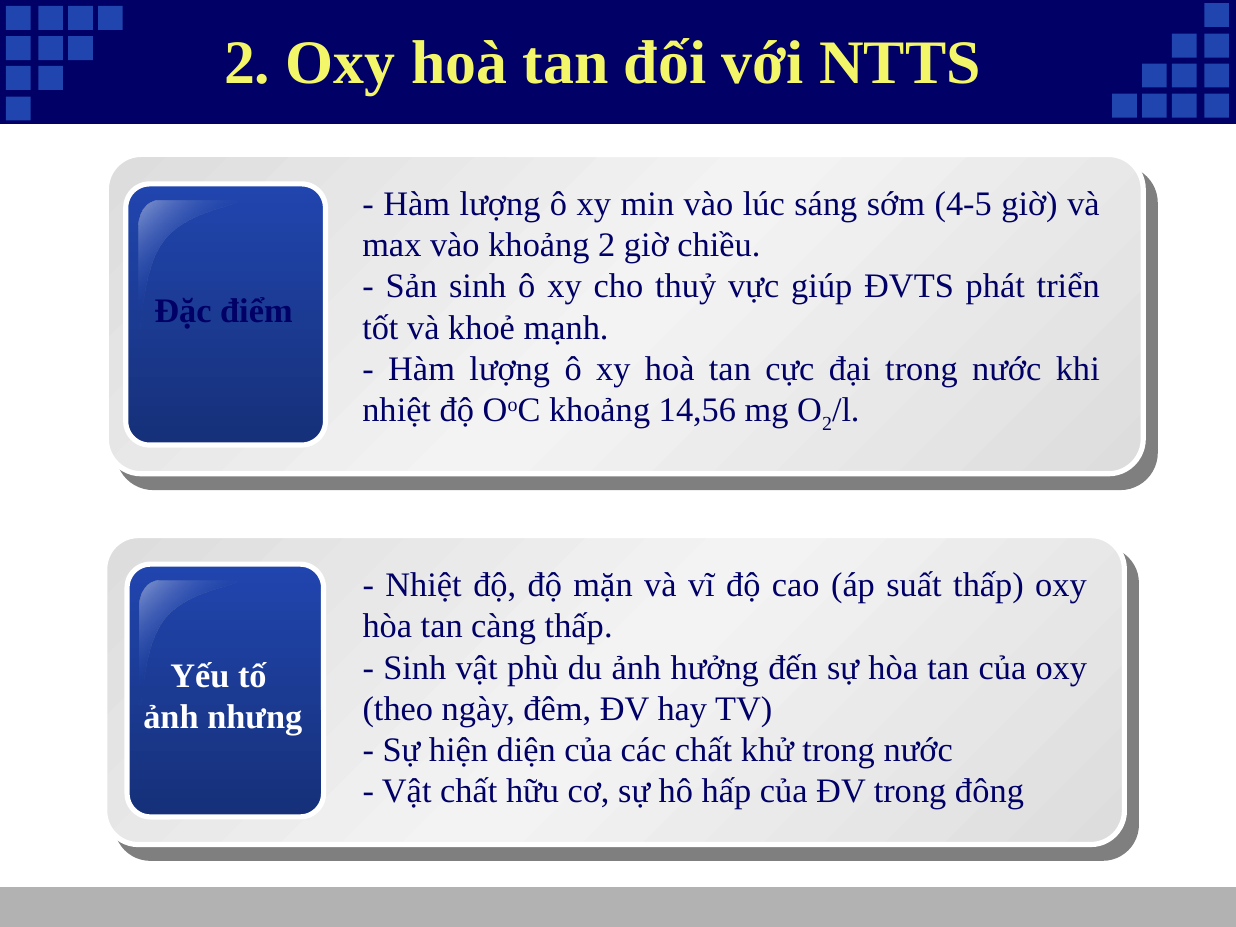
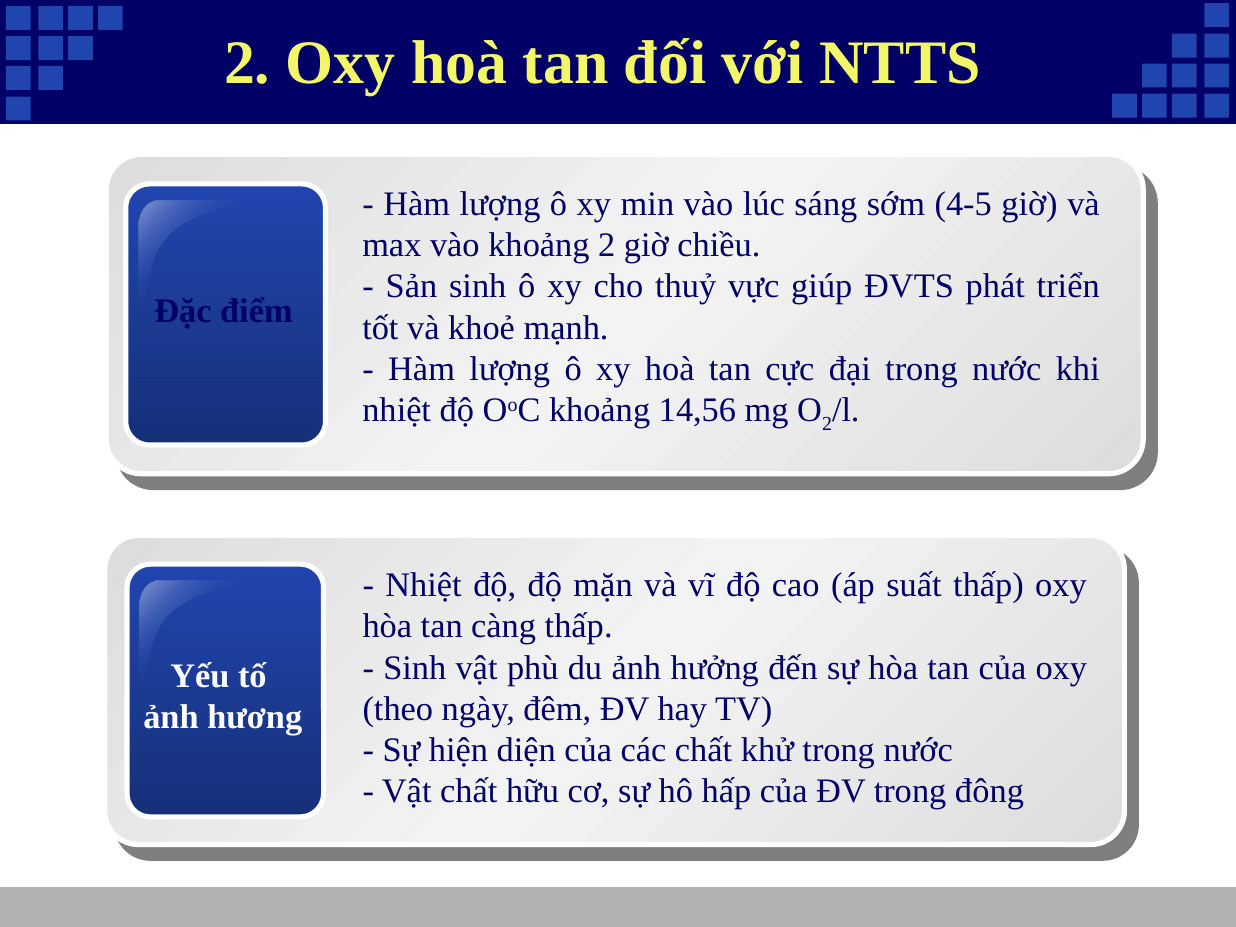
nhưng: nhưng -> hương
